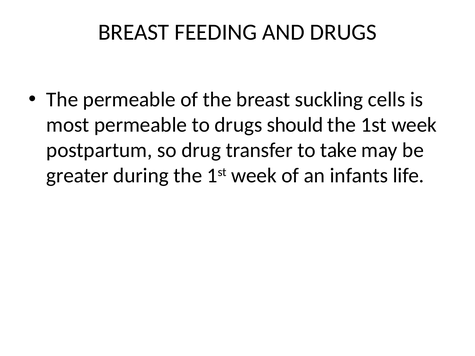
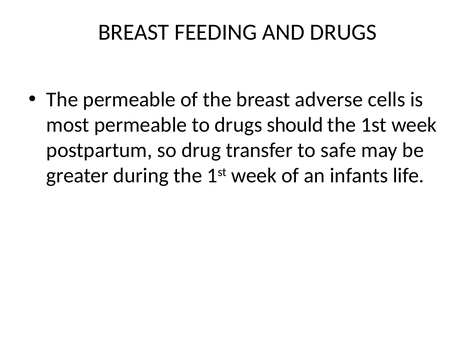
suckling: suckling -> adverse
take: take -> safe
